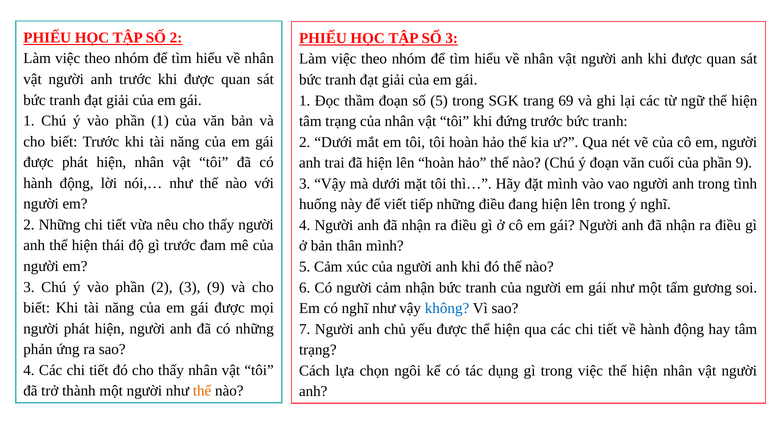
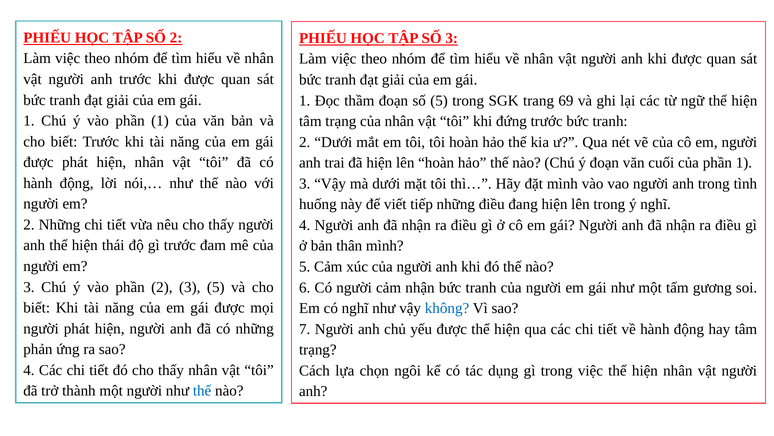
của phần 9: 9 -> 1
3 9: 9 -> 5
thế at (202, 390) colour: orange -> blue
